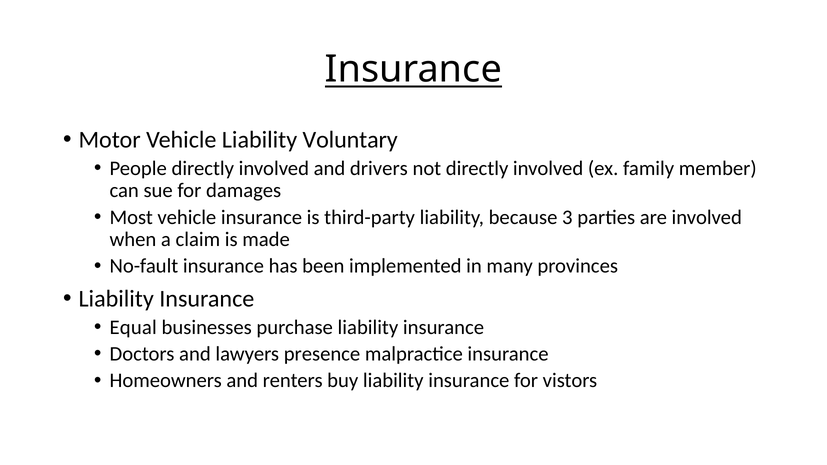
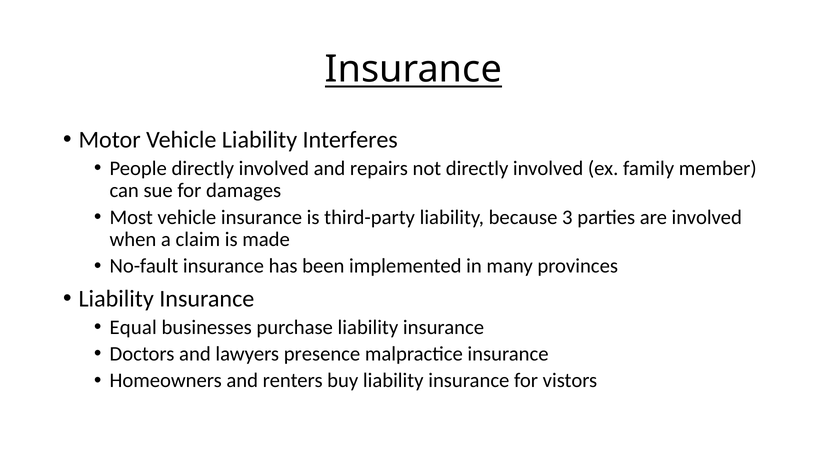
Voluntary: Voluntary -> Interferes
drivers: drivers -> repairs
